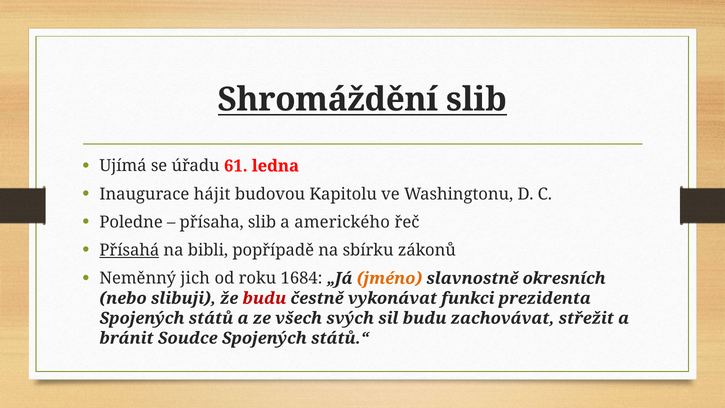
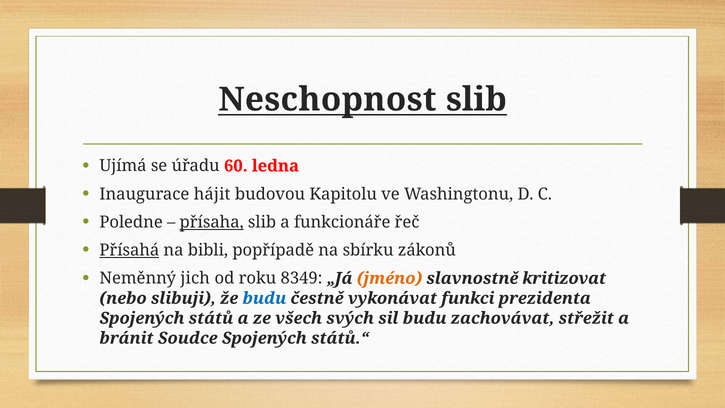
Shromáždění: Shromáždění -> Neschopnost
61: 61 -> 60
přísaha underline: none -> present
amerického: amerického -> funkcionáře
1684: 1684 -> 8349
okresních: okresních -> kritizovat
budu at (264, 298) colour: red -> blue
